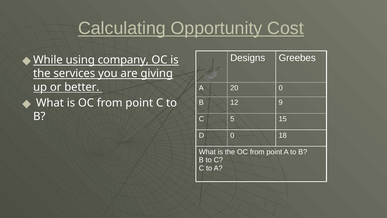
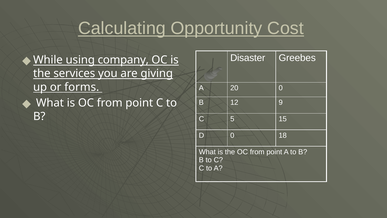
Designs: Designs -> Disaster
better: better -> forms
